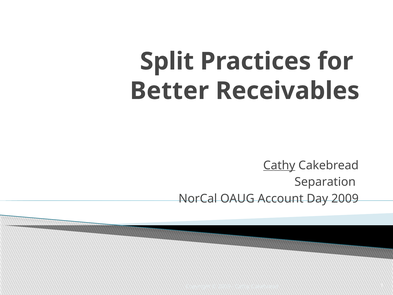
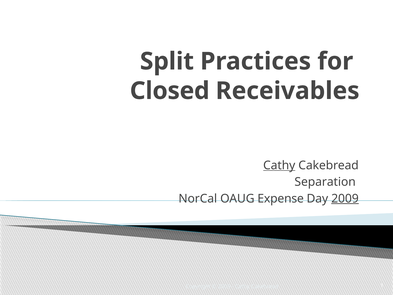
Better: Better -> Closed
Account: Account -> Expense
2009 at (345, 198) underline: none -> present
